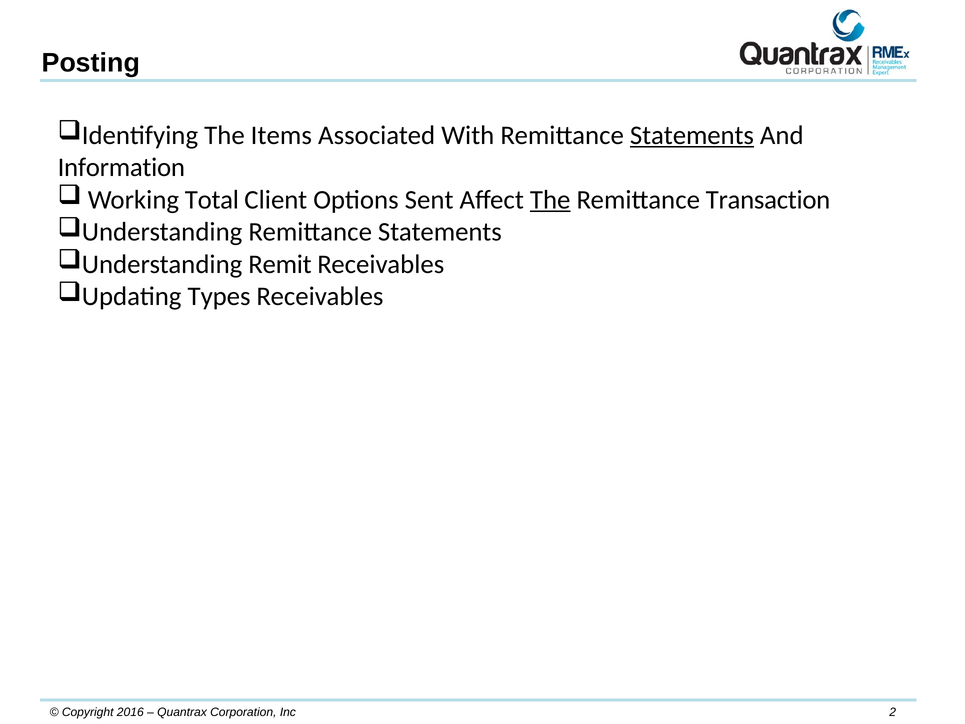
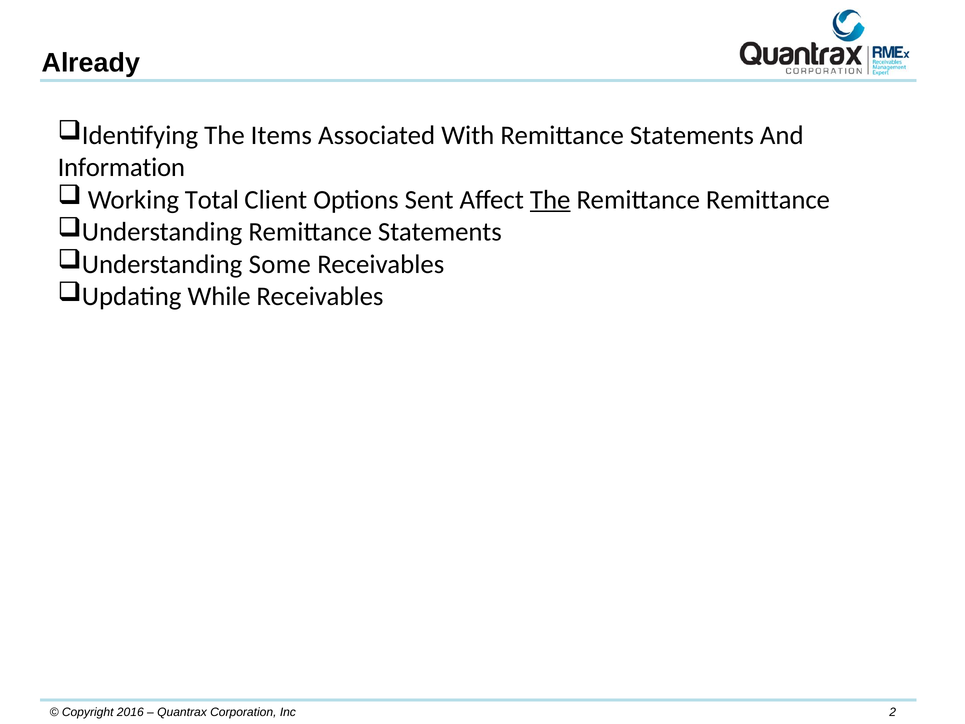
Posting: Posting -> Already
Statements at (692, 135) underline: present -> none
Remittance Transaction: Transaction -> Remittance
Remit: Remit -> Some
Types: Types -> While
